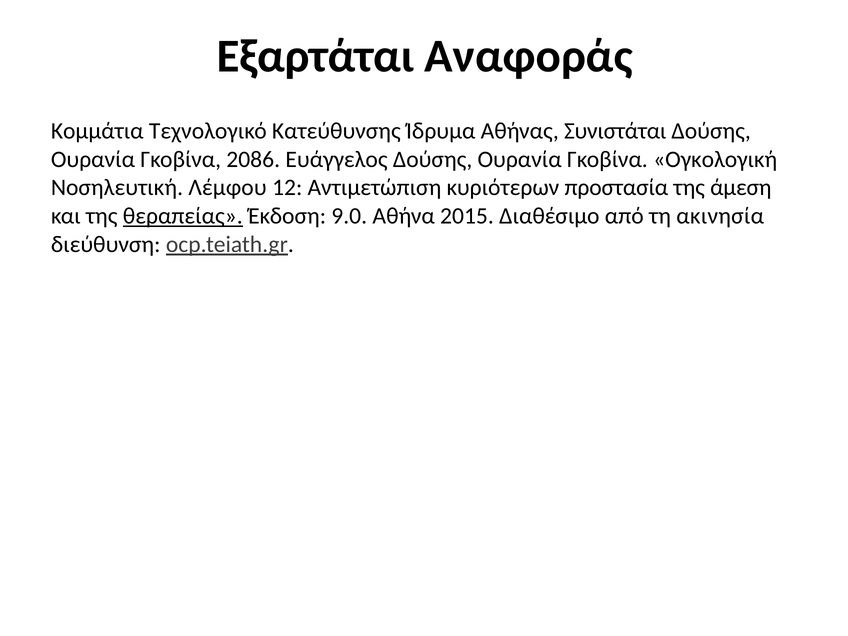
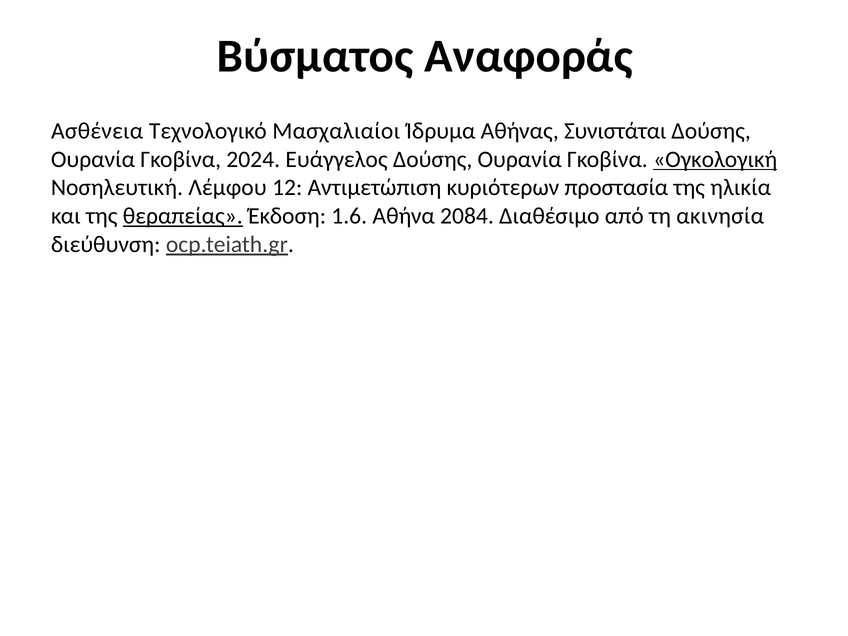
Εξαρτάται: Εξαρτάται -> Βύσματος
Κομμάτια: Κομμάτια -> Ασθένεια
Κατεύθυνσης: Κατεύθυνσης -> Μασχαλιαίοι
2086: 2086 -> 2024
Ογκολογική underline: none -> present
άμεση: άμεση -> ηλικία
9.0: 9.0 -> 1.6
2015: 2015 -> 2084
